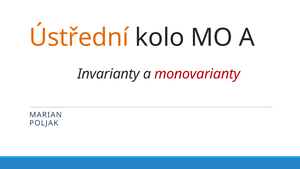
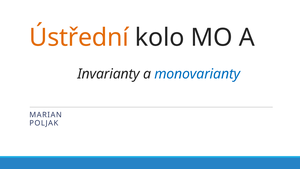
monovarianty colour: red -> blue
